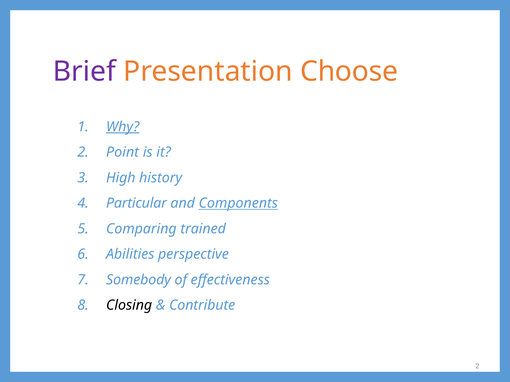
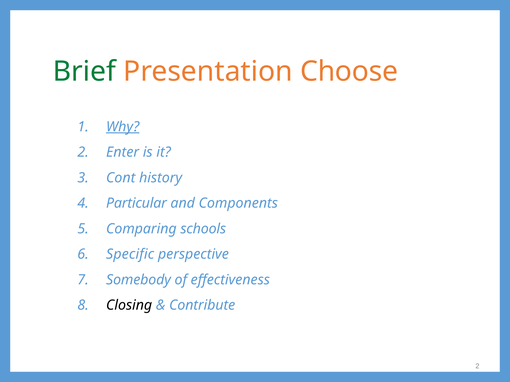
Brief colour: purple -> green
Point: Point -> Enter
High: High -> Cont
Components underline: present -> none
trained: trained -> schools
Abilities: Abilities -> Specific
